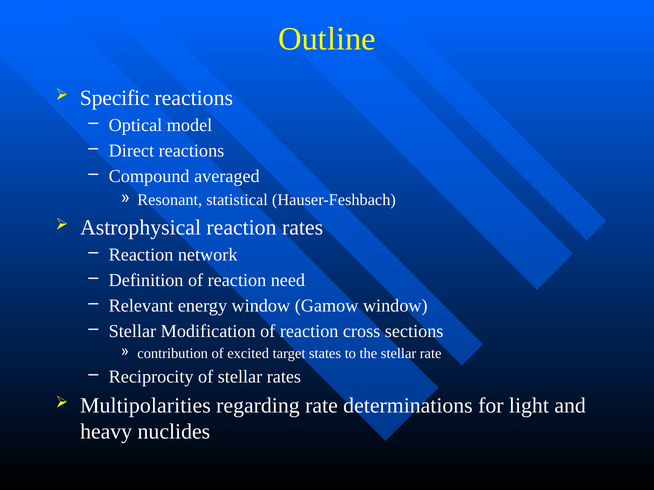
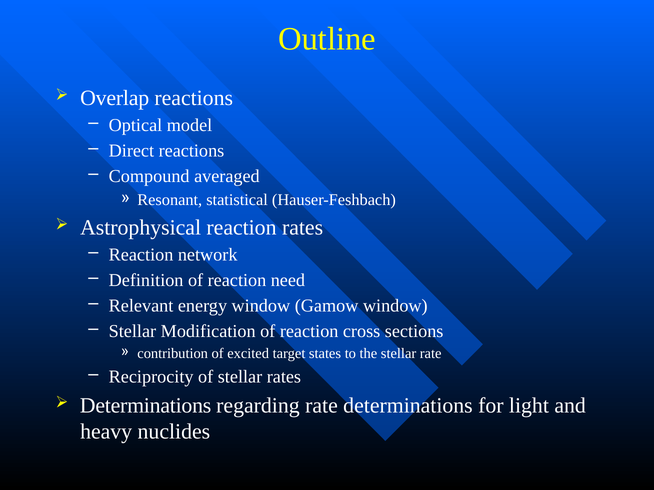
Specific: Specific -> Overlap
Multipolarities at (145, 406): Multipolarities -> Determinations
